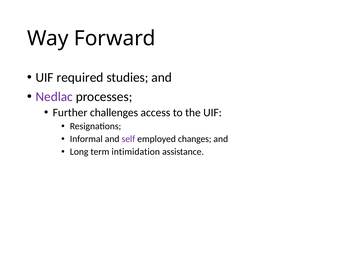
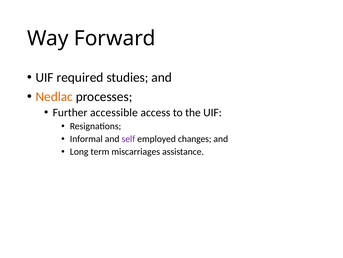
Nedlac colour: purple -> orange
challenges: challenges -> accessible
intimidation: intimidation -> miscarriages
